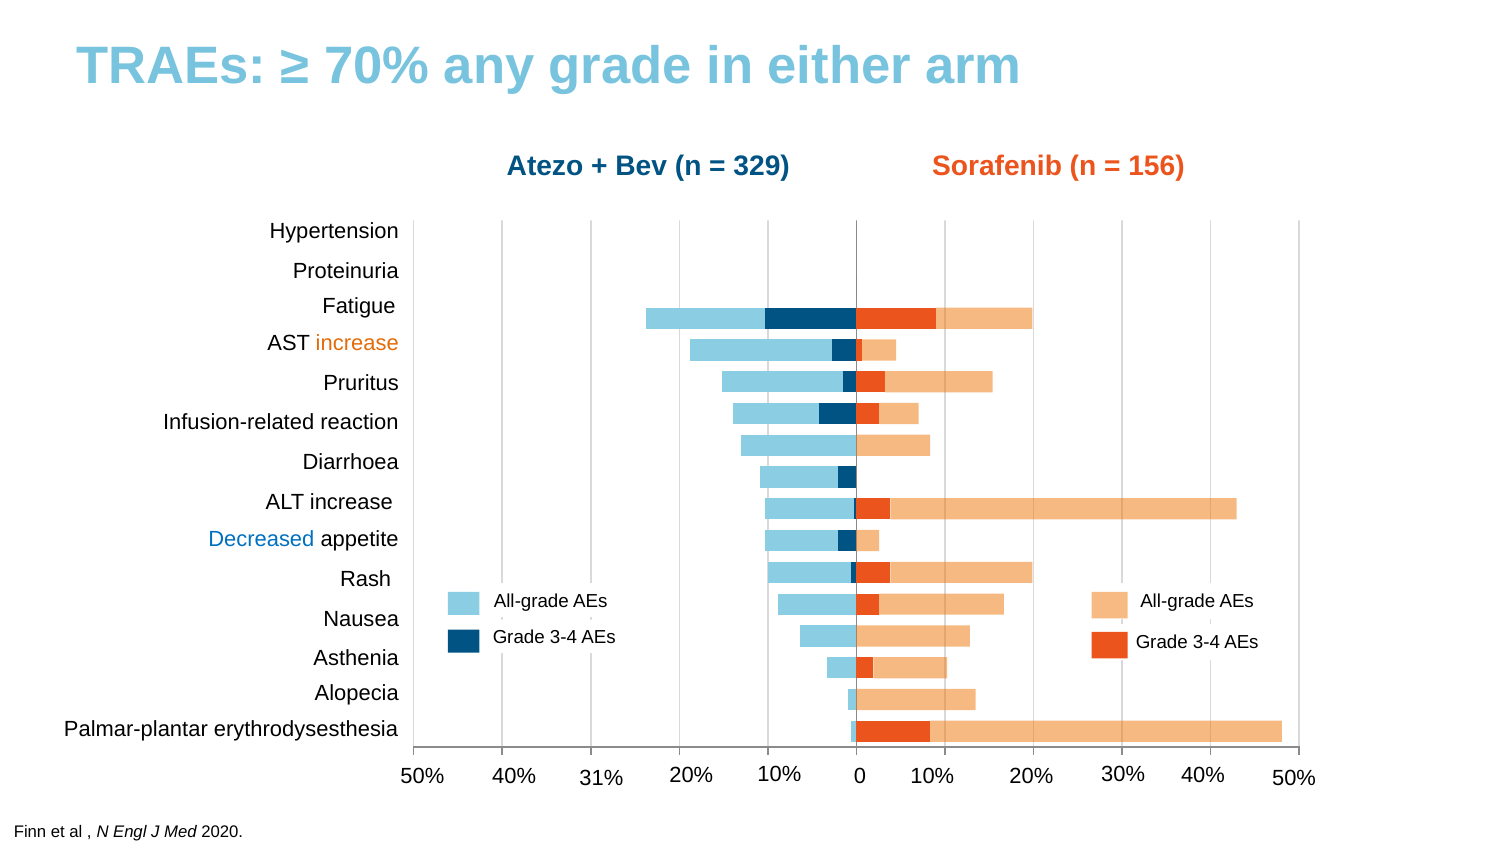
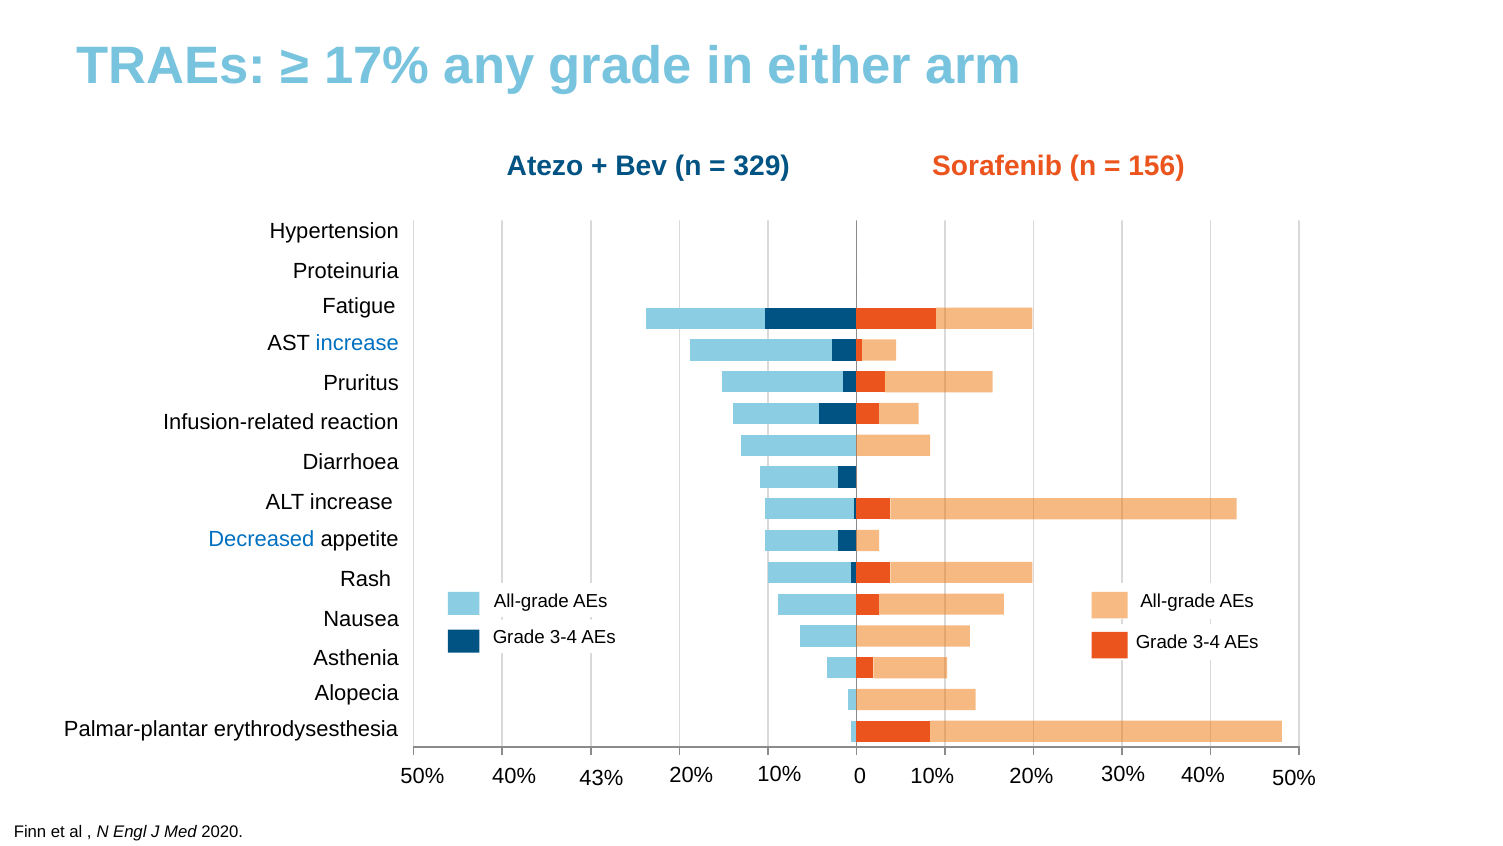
70%: 70% -> 17%
increase at (357, 343) colour: orange -> blue
31%: 31% -> 43%
